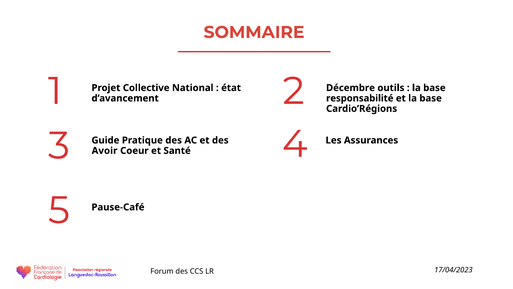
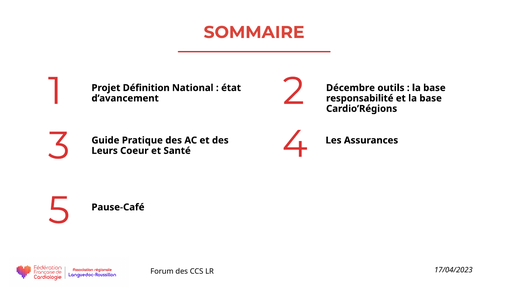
Collective: Collective -> Définition
Avoir: Avoir -> Leurs
